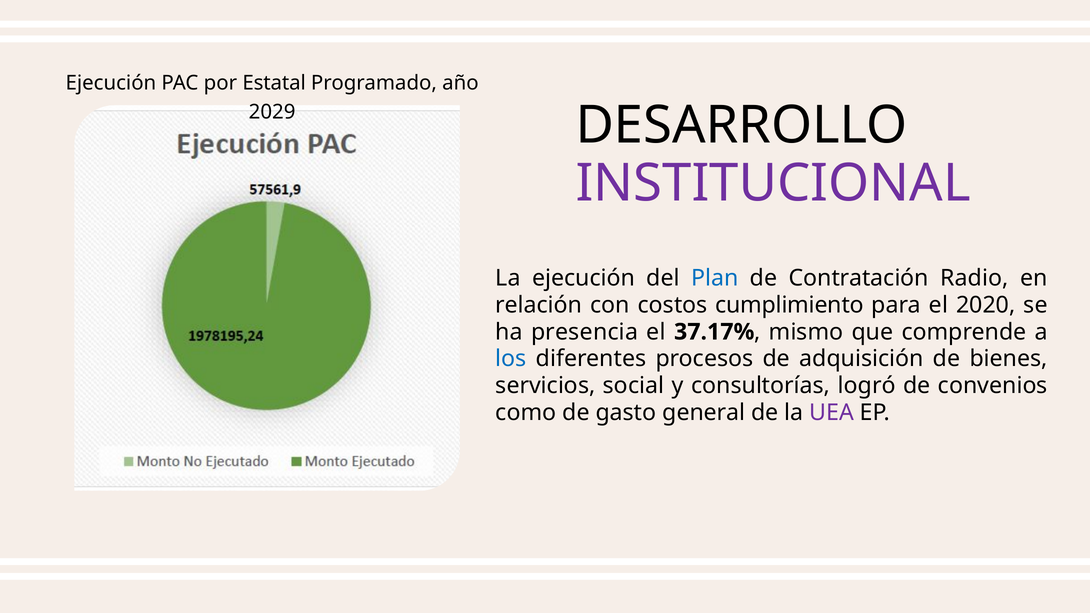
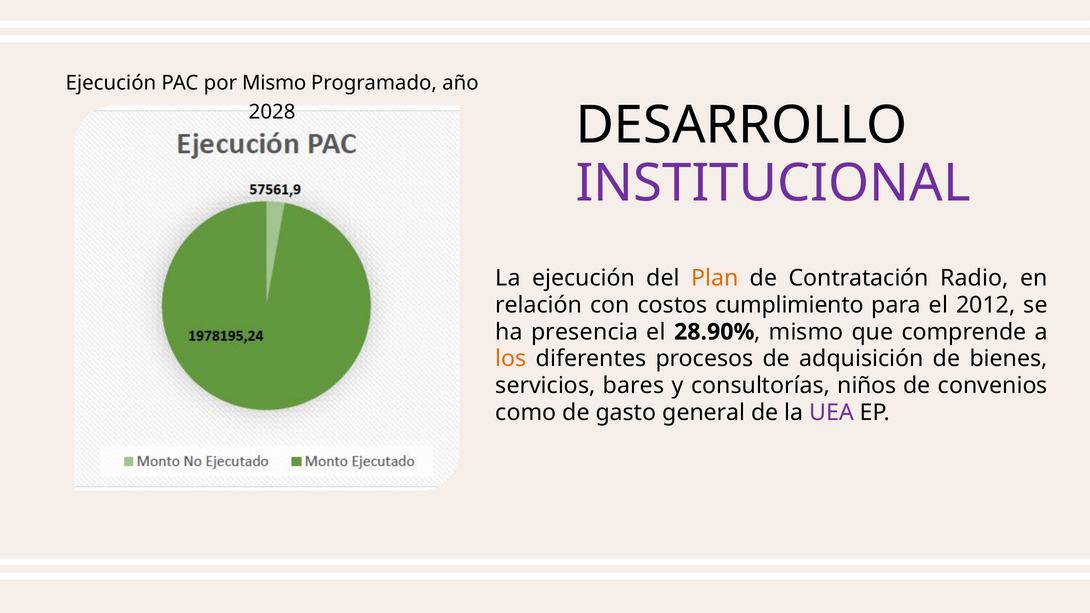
por Estatal: Estatal -> Mismo
2029: 2029 -> 2028
Plan colour: blue -> orange
2020: 2020 -> 2012
37.17%: 37.17% -> 28.90%
los colour: blue -> orange
social: social -> bares
logró: logró -> niños
